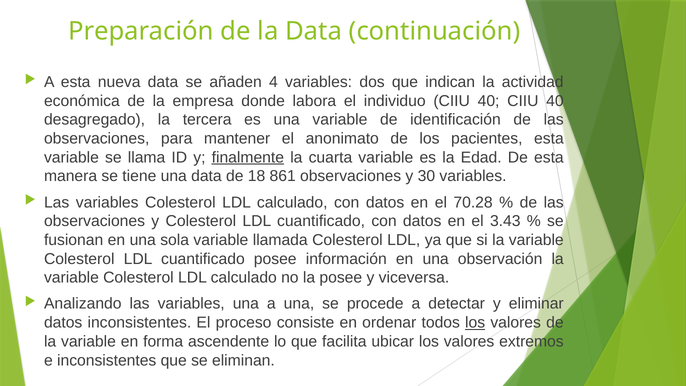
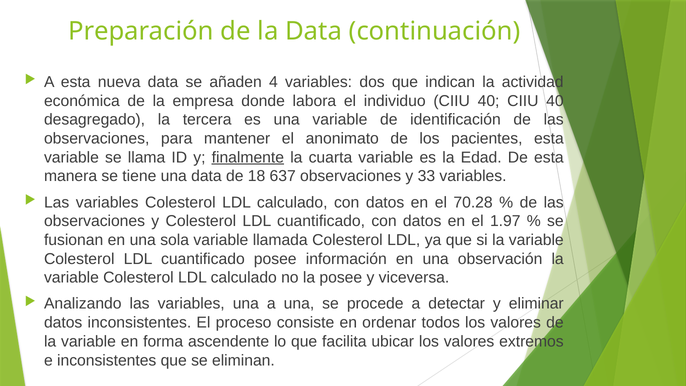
861: 861 -> 637
30: 30 -> 33
3.43: 3.43 -> 1.97
los at (475, 323) underline: present -> none
